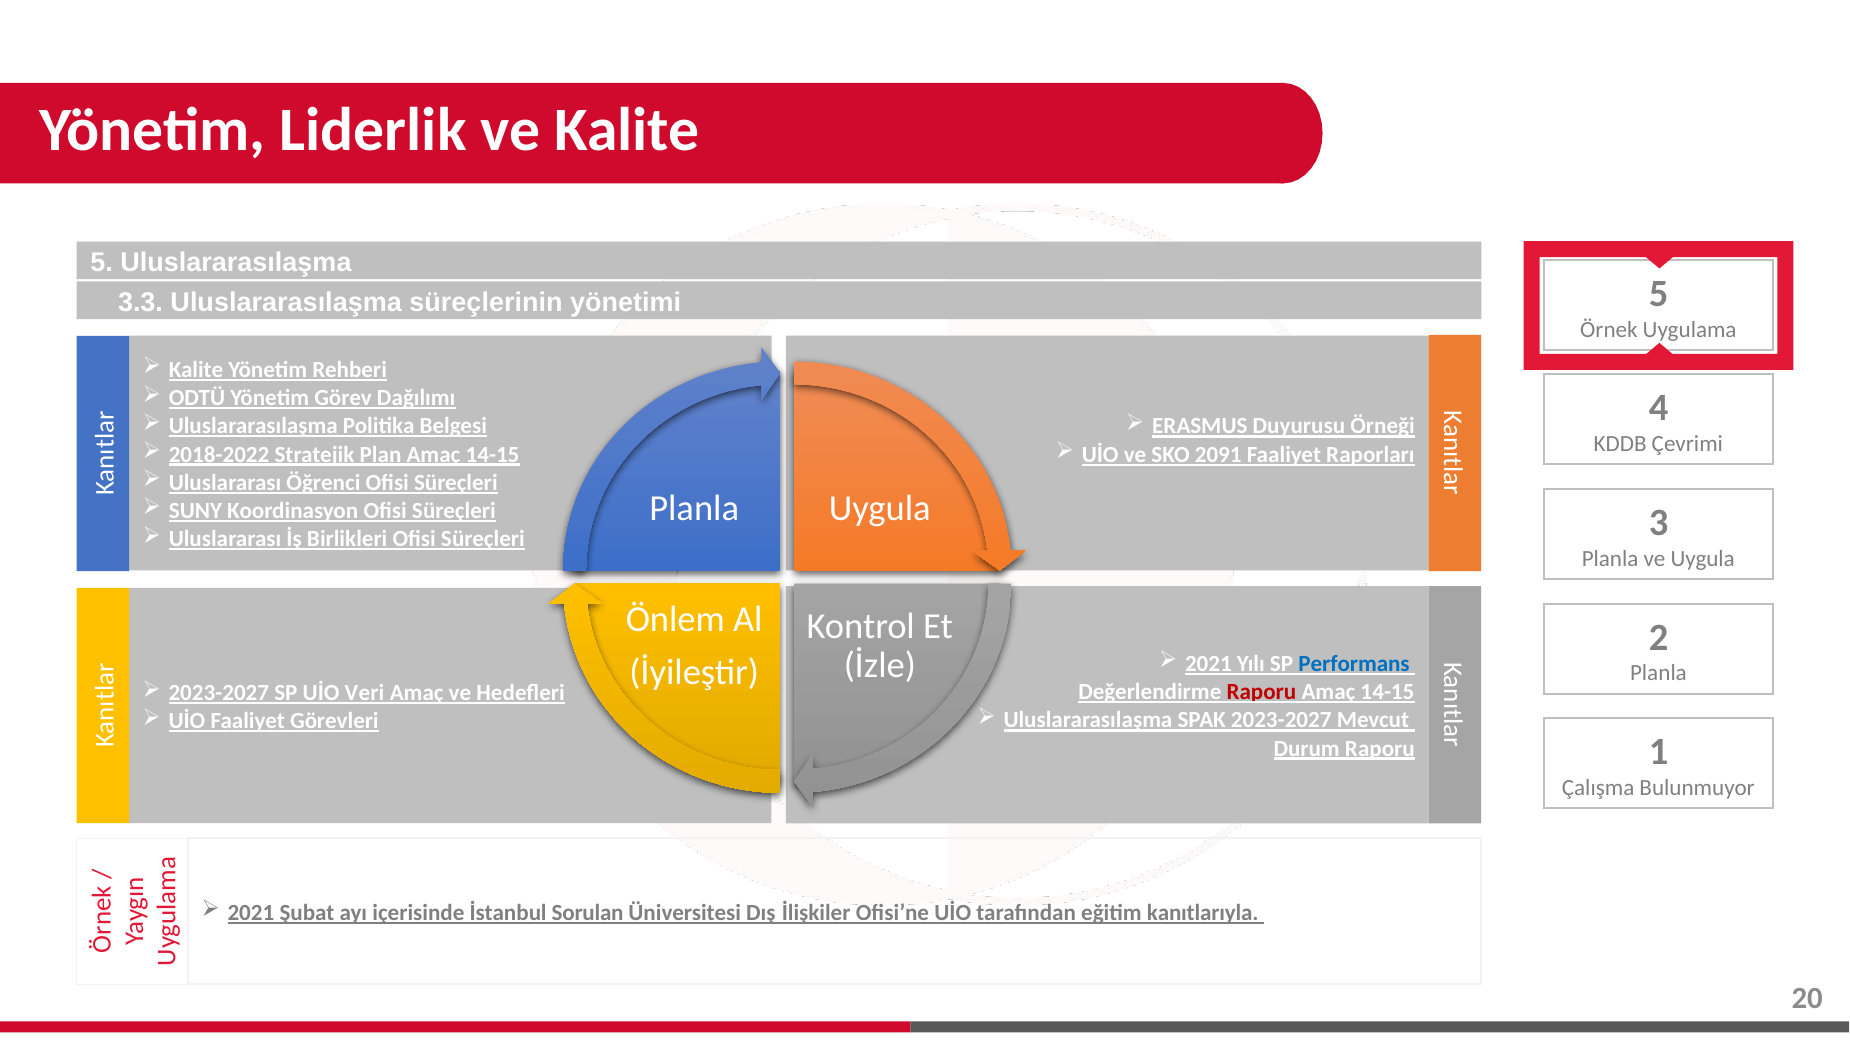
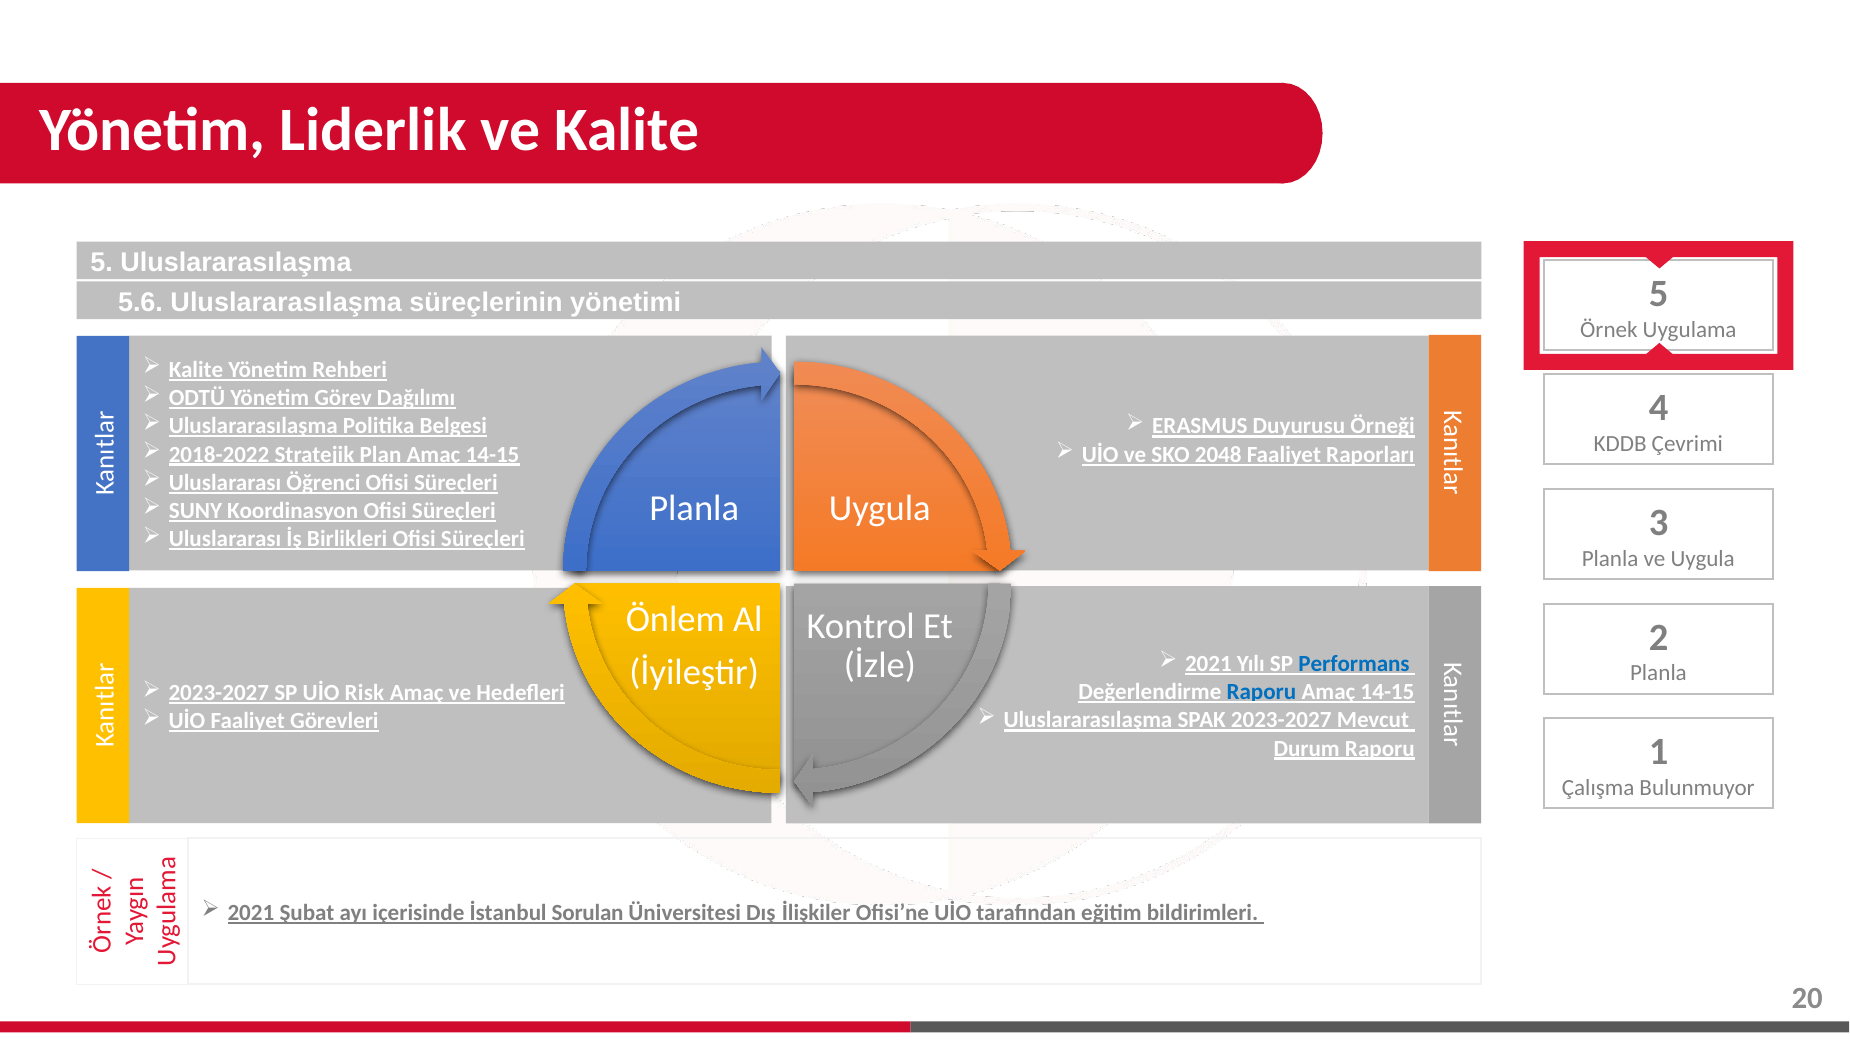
3.3: 3.3 -> 5.6
2091: 2091 -> 2048
Veri: Veri -> Risk
Raporu at (1261, 692) colour: red -> blue
kanıtlarıyla: kanıtlarıyla -> bildirimleri
